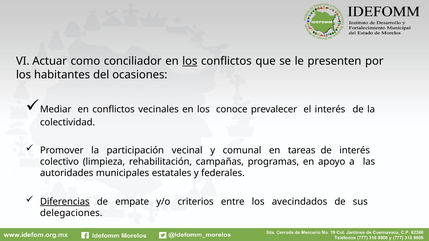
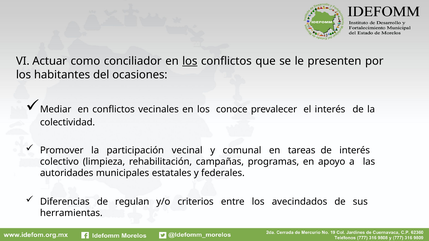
Diferencias underline: present -> none
empate: empate -> regulan
delegaciones: delegaciones -> herramientas
